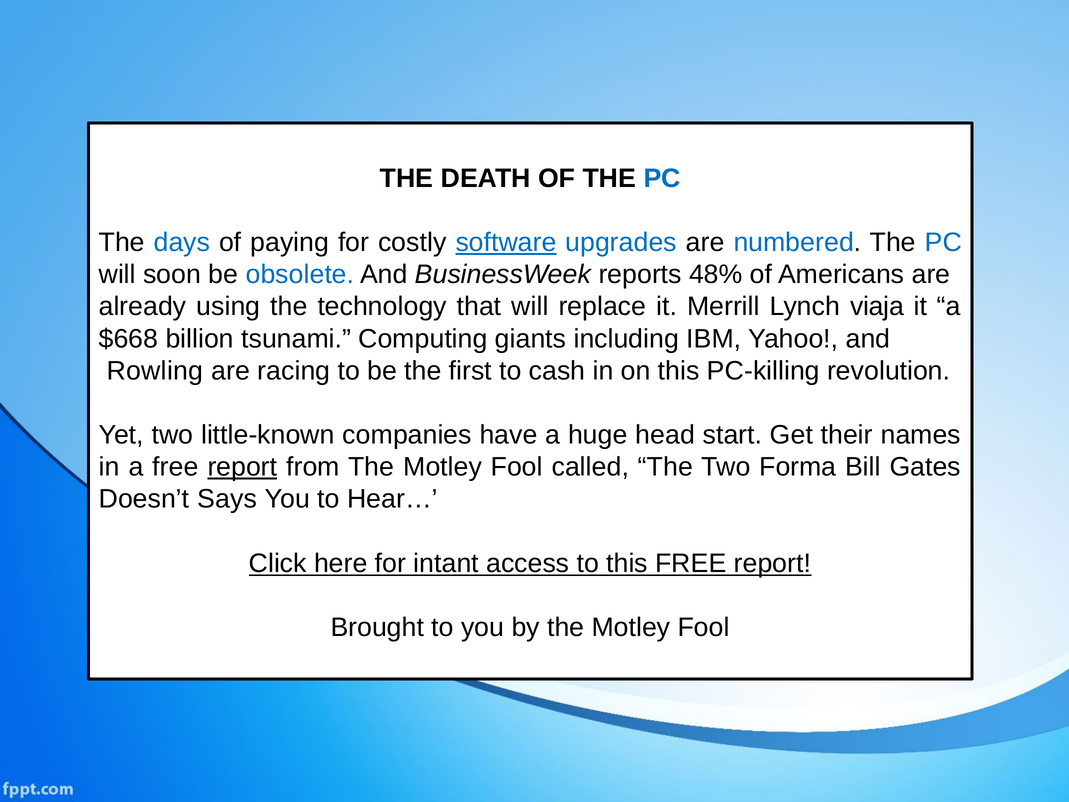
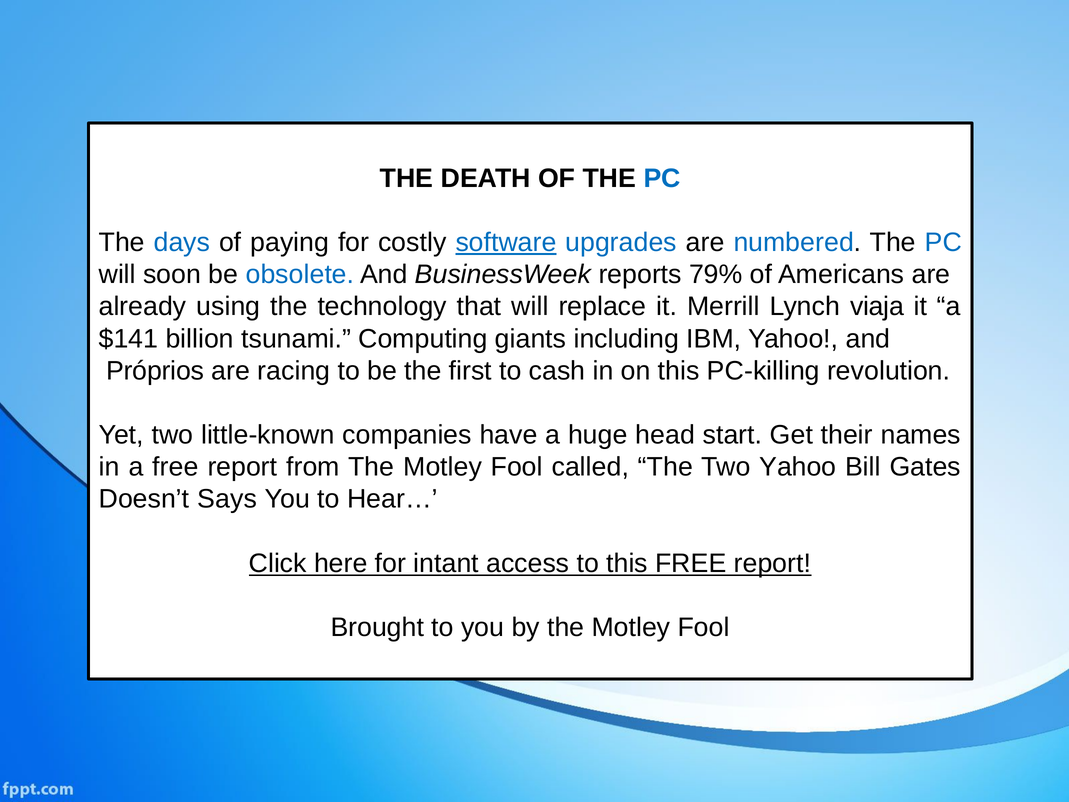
48%: 48% -> 79%
$668: $668 -> $141
Rowling: Rowling -> Próprios
report at (242, 467) underline: present -> none
Two Forma: Forma -> Yahoo
